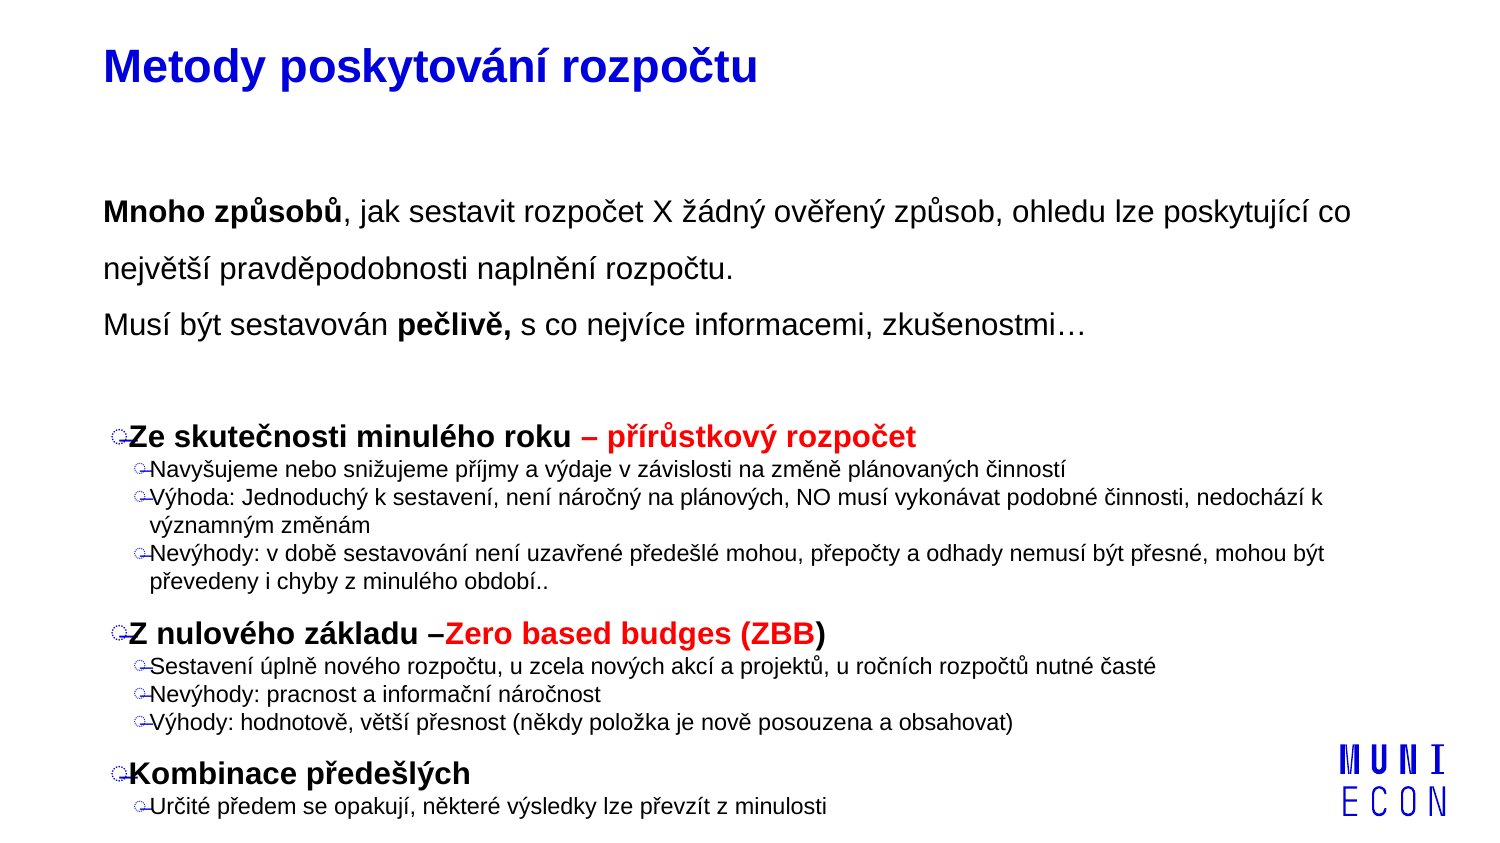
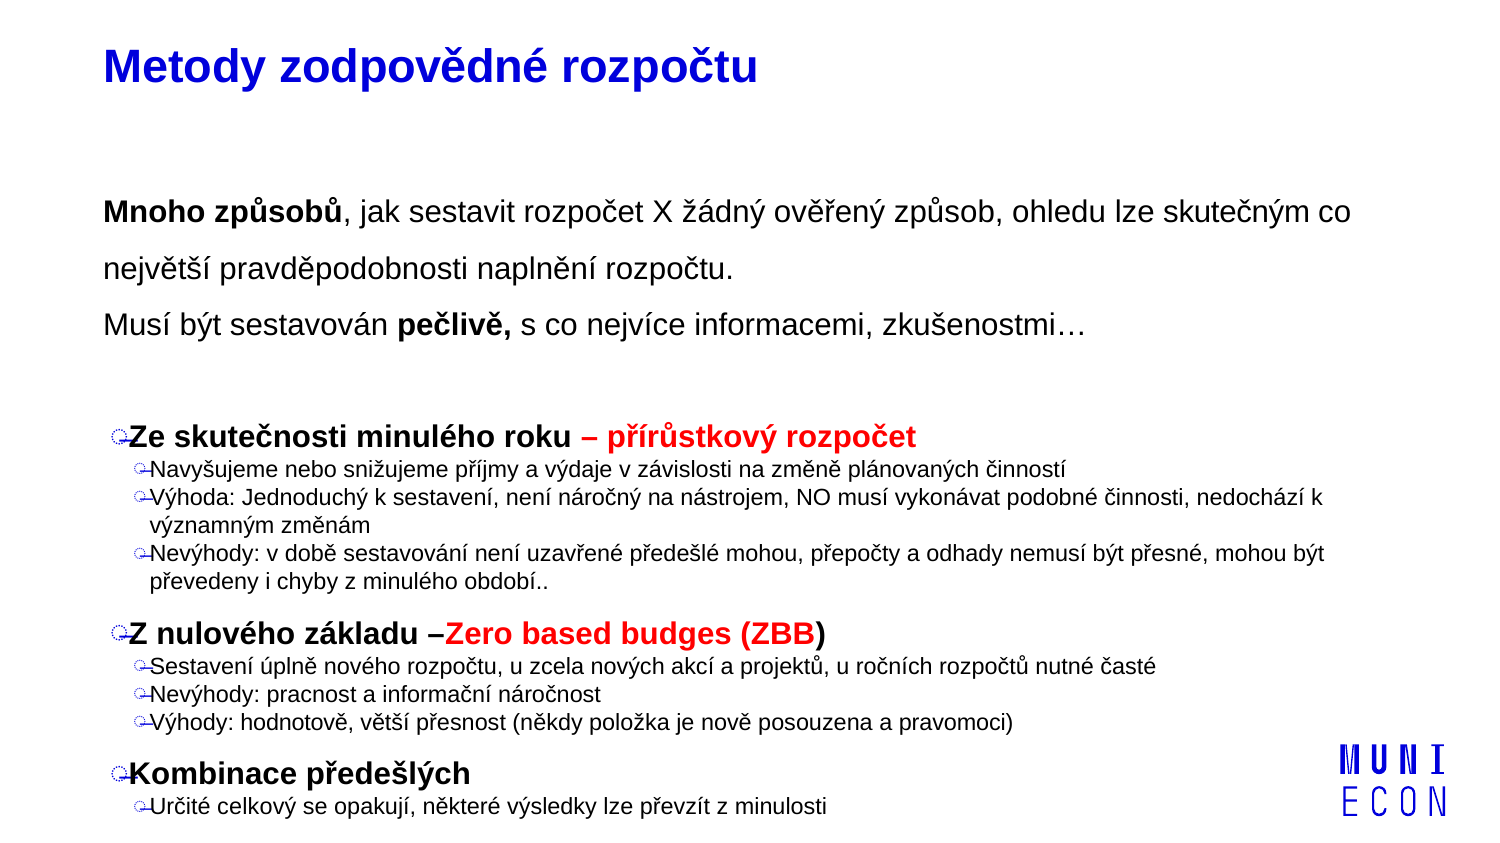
poskytování: poskytování -> zodpovědné
poskytující: poskytující -> skutečným
plánových: plánových -> nástrojem
obsahovat: obsahovat -> pravomoci
předem: předem -> celkový
